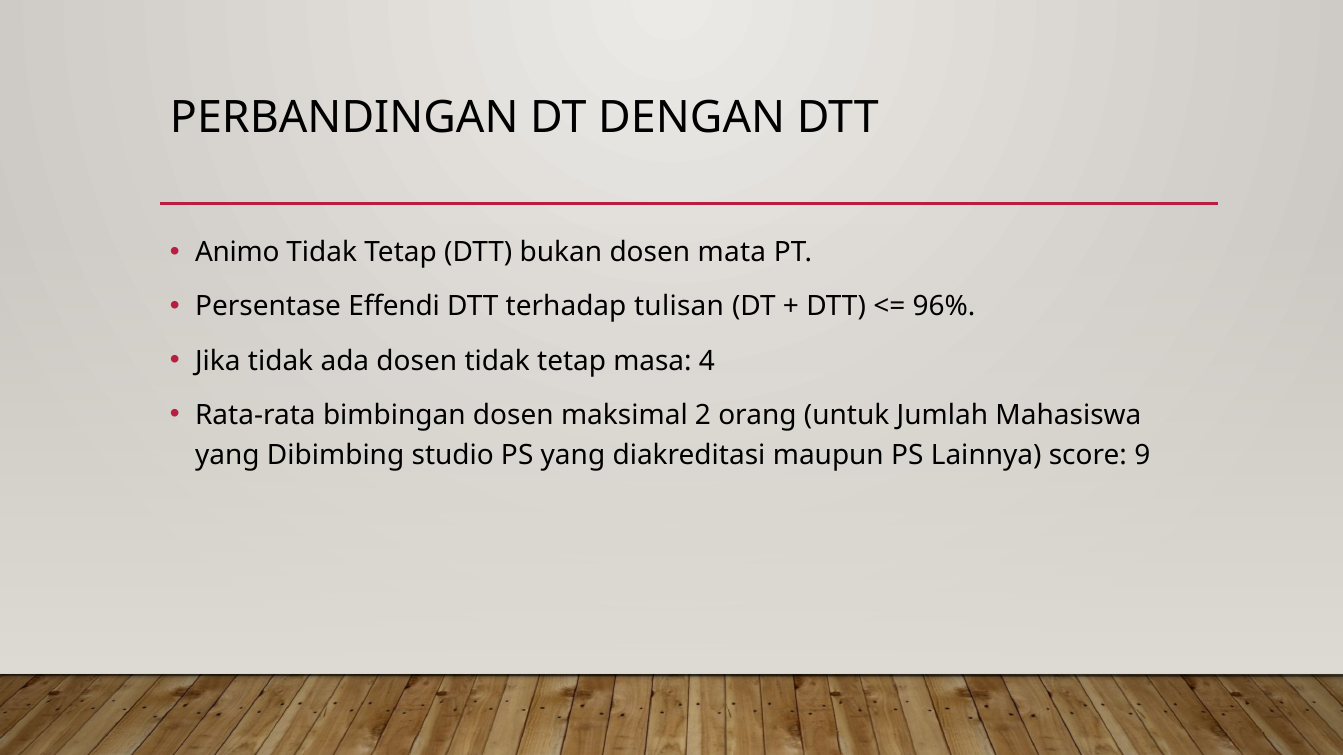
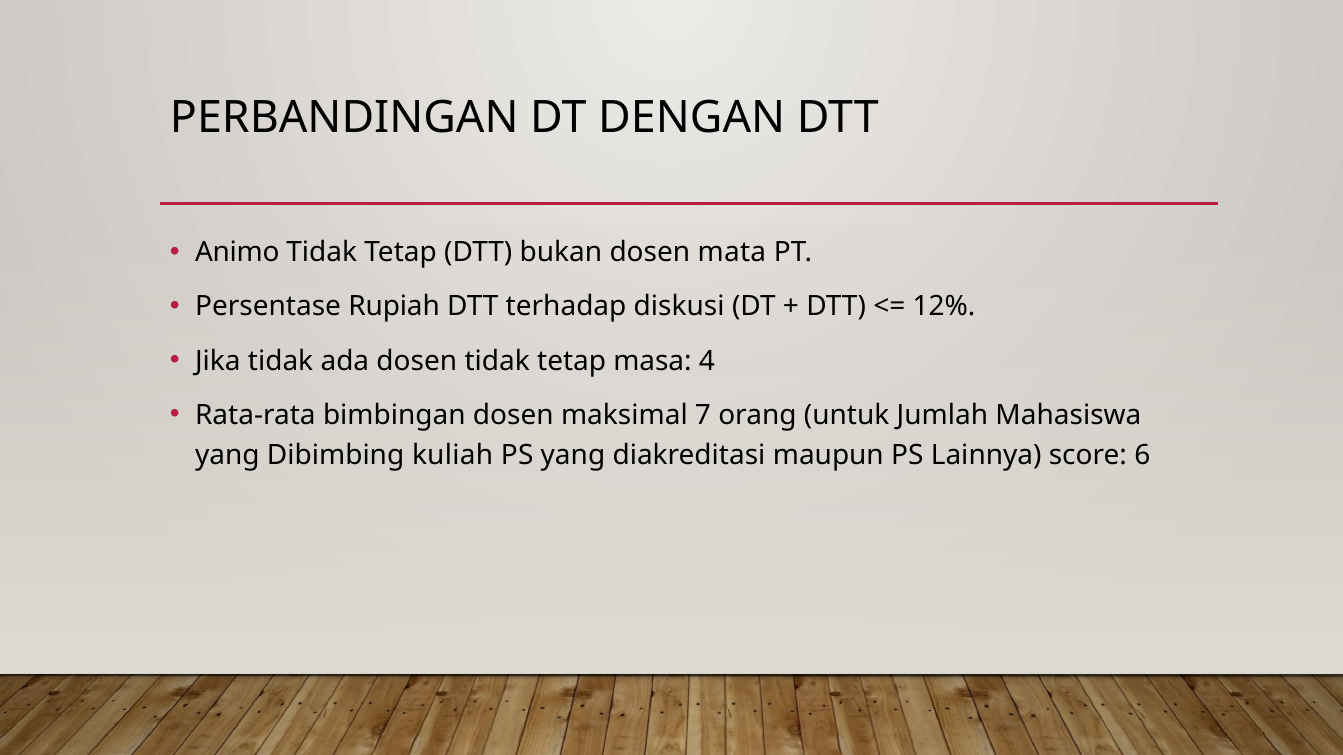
Effendi: Effendi -> Rupiah
tulisan: tulisan -> diskusi
96%: 96% -> 12%
2: 2 -> 7
studio: studio -> kuliah
9: 9 -> 6
